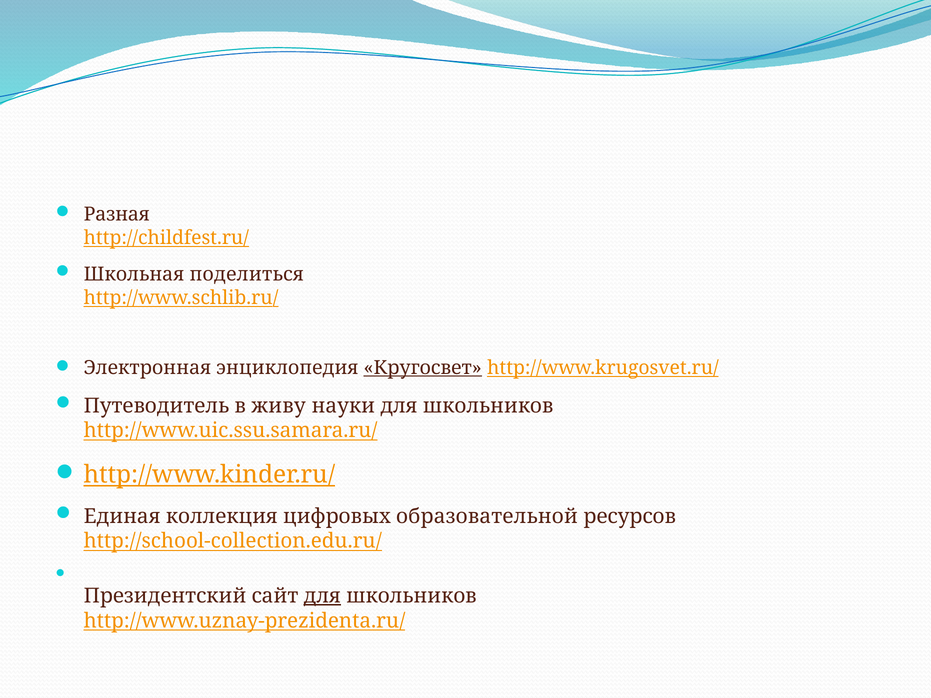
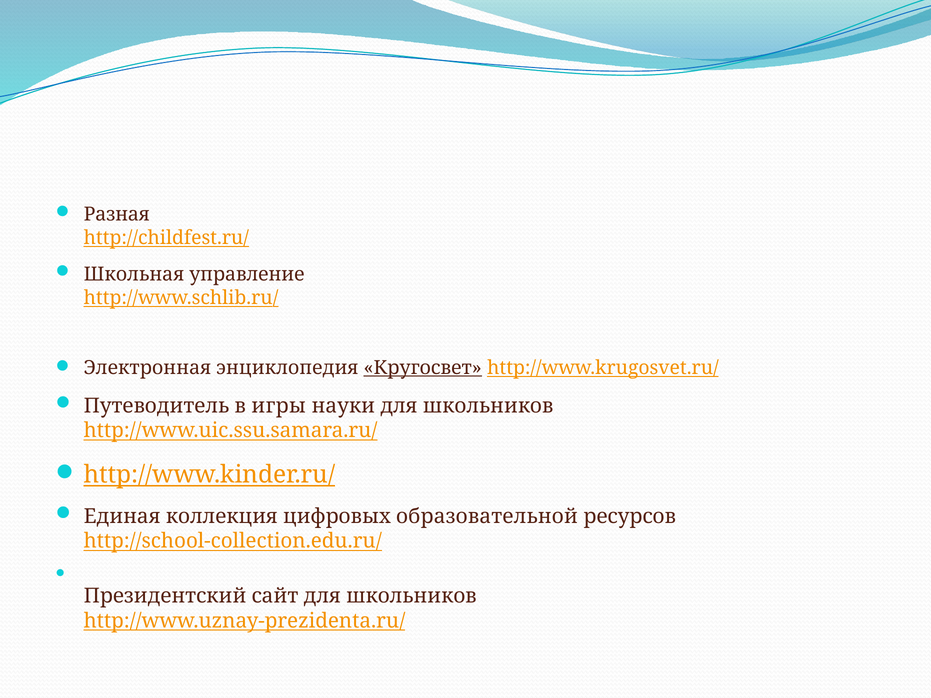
поделиться: поделиться -> управление
живу: живу -> игры
для at (322, 596) underline: present -> none
